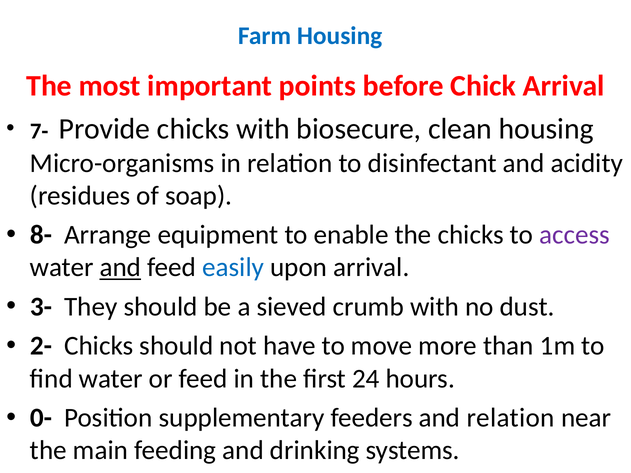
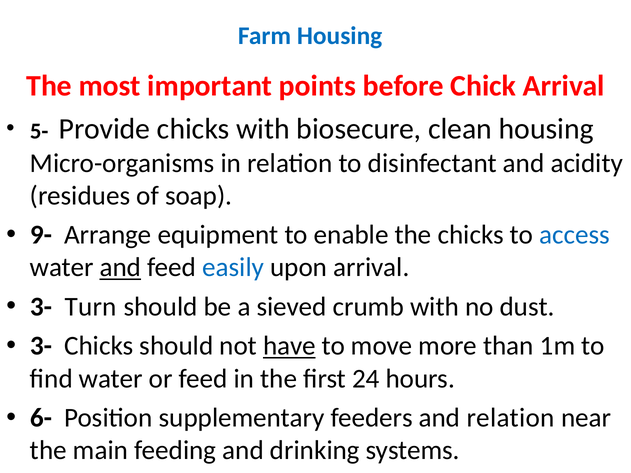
7-: 7- -> 5-
8-: 8- -> 9-
access colour: purple -> blue
They: They -> Turn
2- at (41, 346): 2- -> 3-
have underline: none -> present
0-: 0- -> 6-
